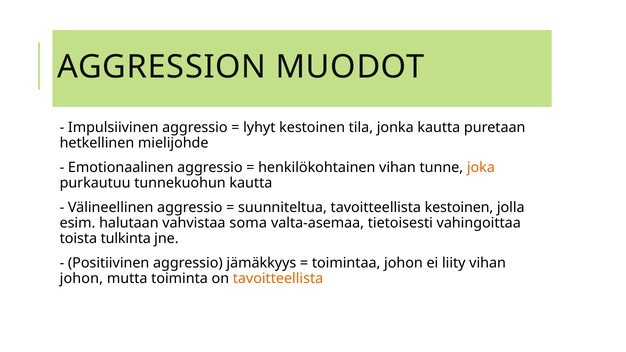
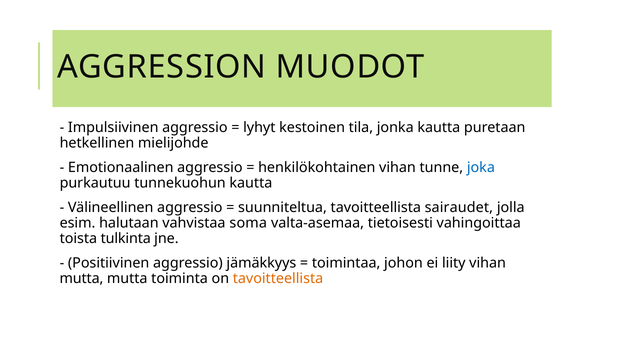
joka colour: orange -> blue
tavoitteellista kestoinen: kestoinen -> sairaudet
johon at (81, 279): johon -> mutta
